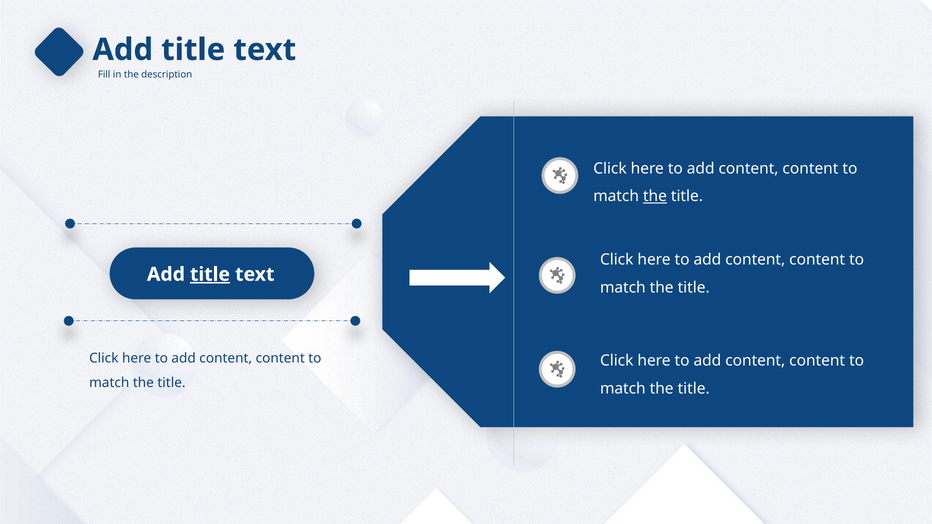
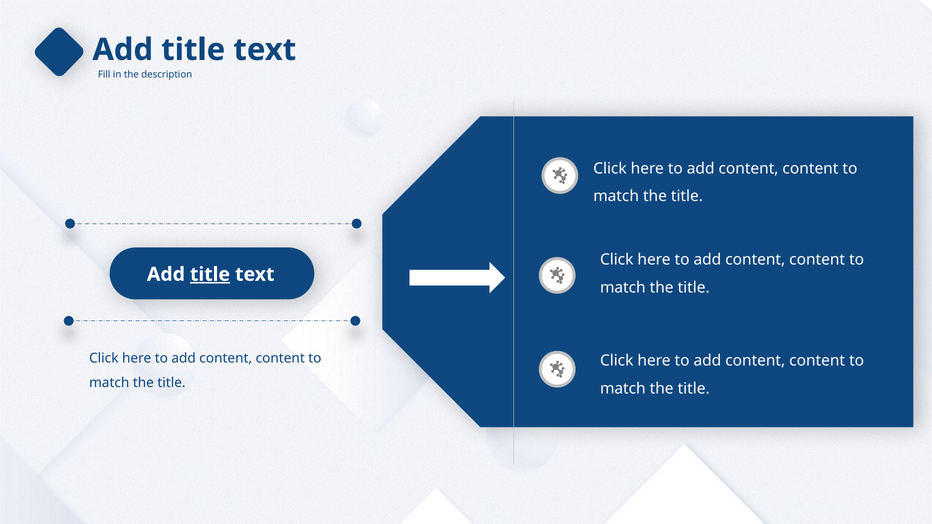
the at (655, 196) underline: present -> none
